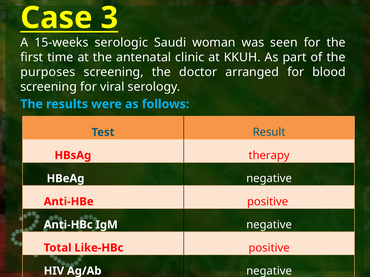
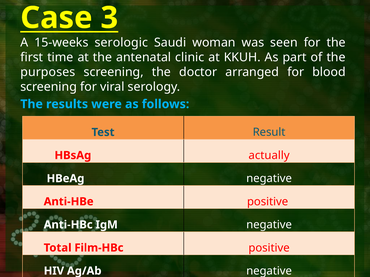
therapy: therapy -> actually
Like-HBc: Like-HBc -> Film-HBc
